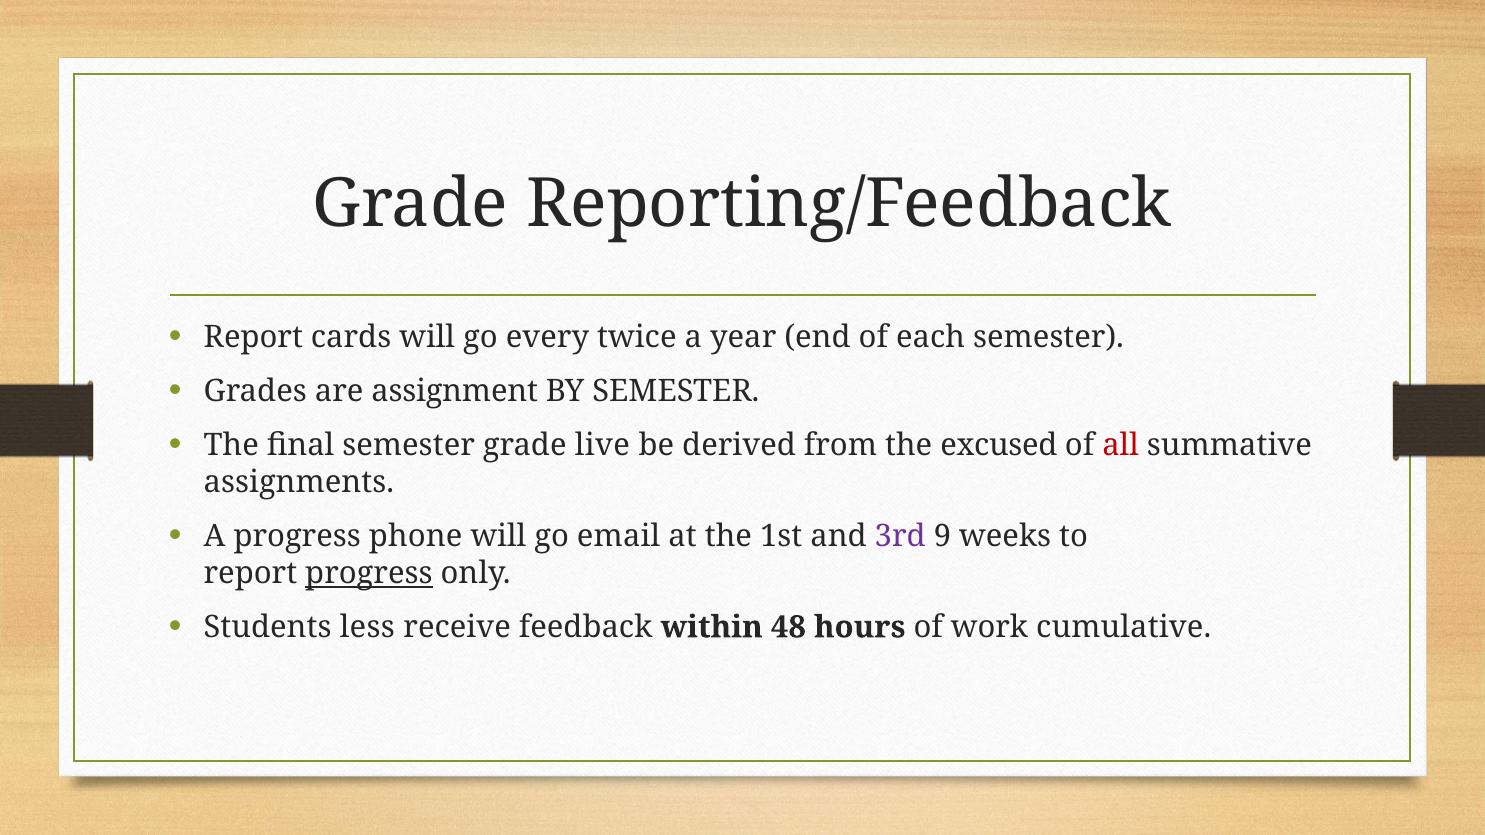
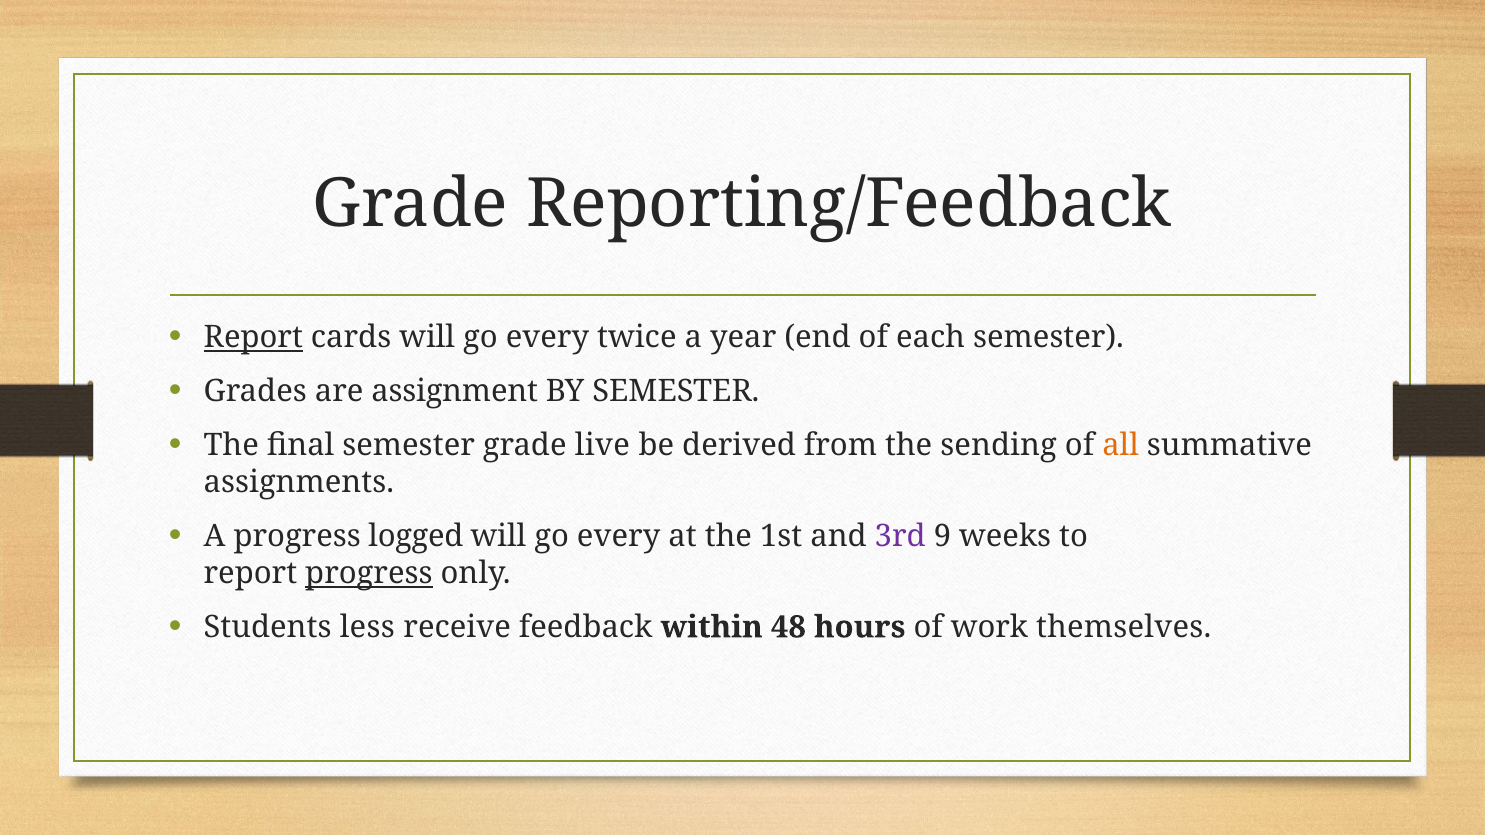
Report at (253, 338) underline: none -> present
excused: excused -> sending
all colour: red -> orange
phone: phone -> logged
email at (619, 536): email -> every
cumulative: cumulative -> themselves
